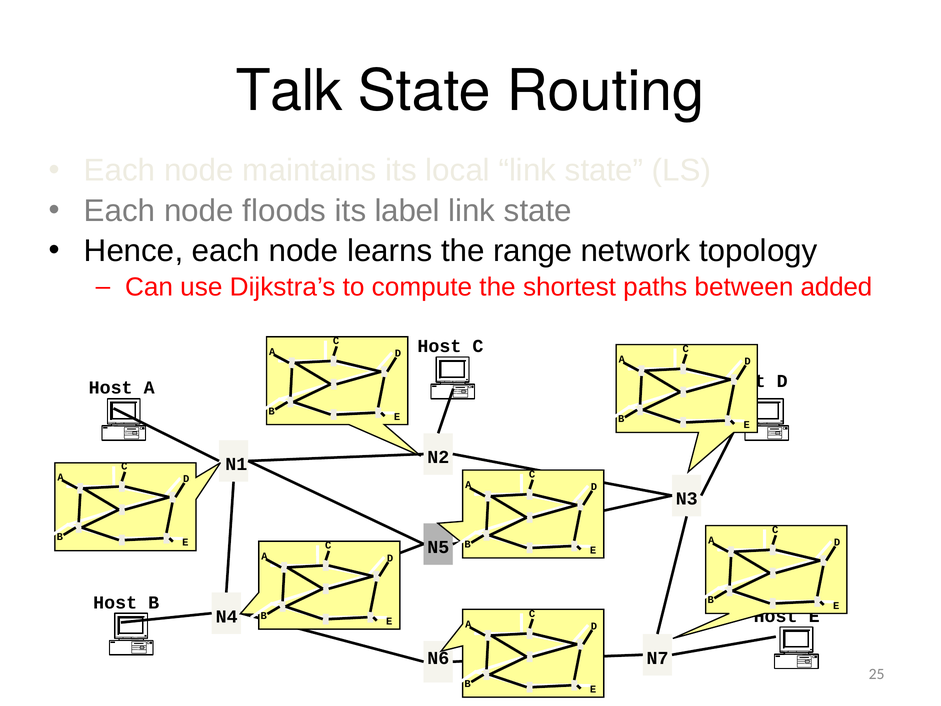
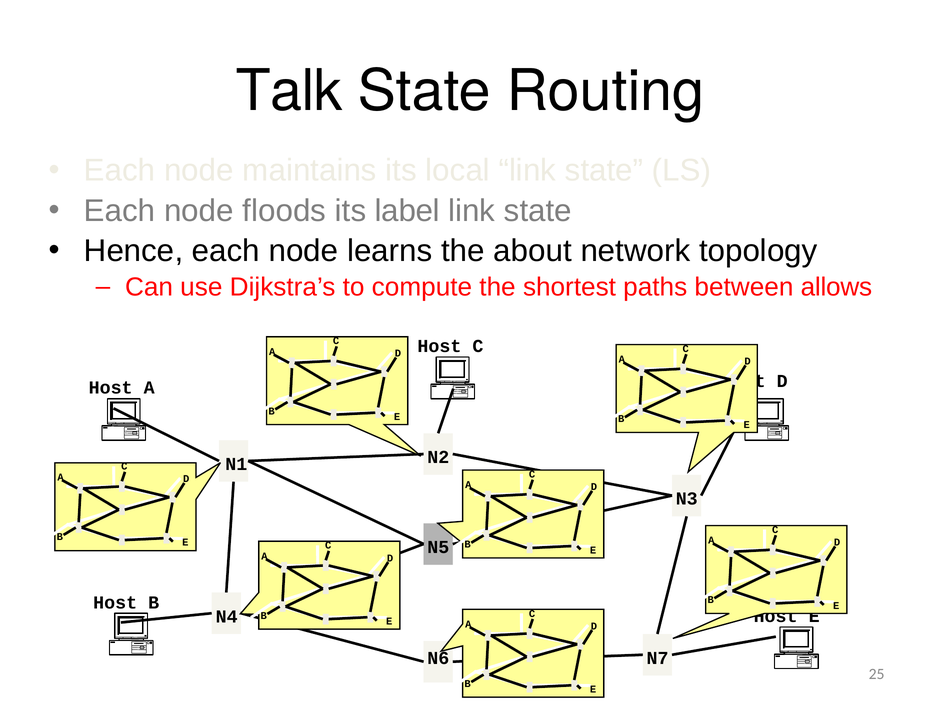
range: range -> about
added: added -> allows
